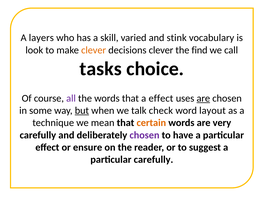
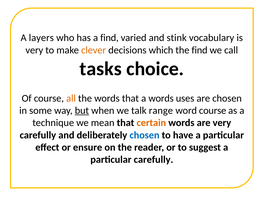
a skill: skill -> find
look at (34, 50): look -> very
decisions clever: clever -> which
all colour: purple -> orange
a effect: effect -> words
are at (203, 98) underline: present -> none
check: check -> range
word layout: layout -> course
chosen at (144, 135) colour: purple -> blue
